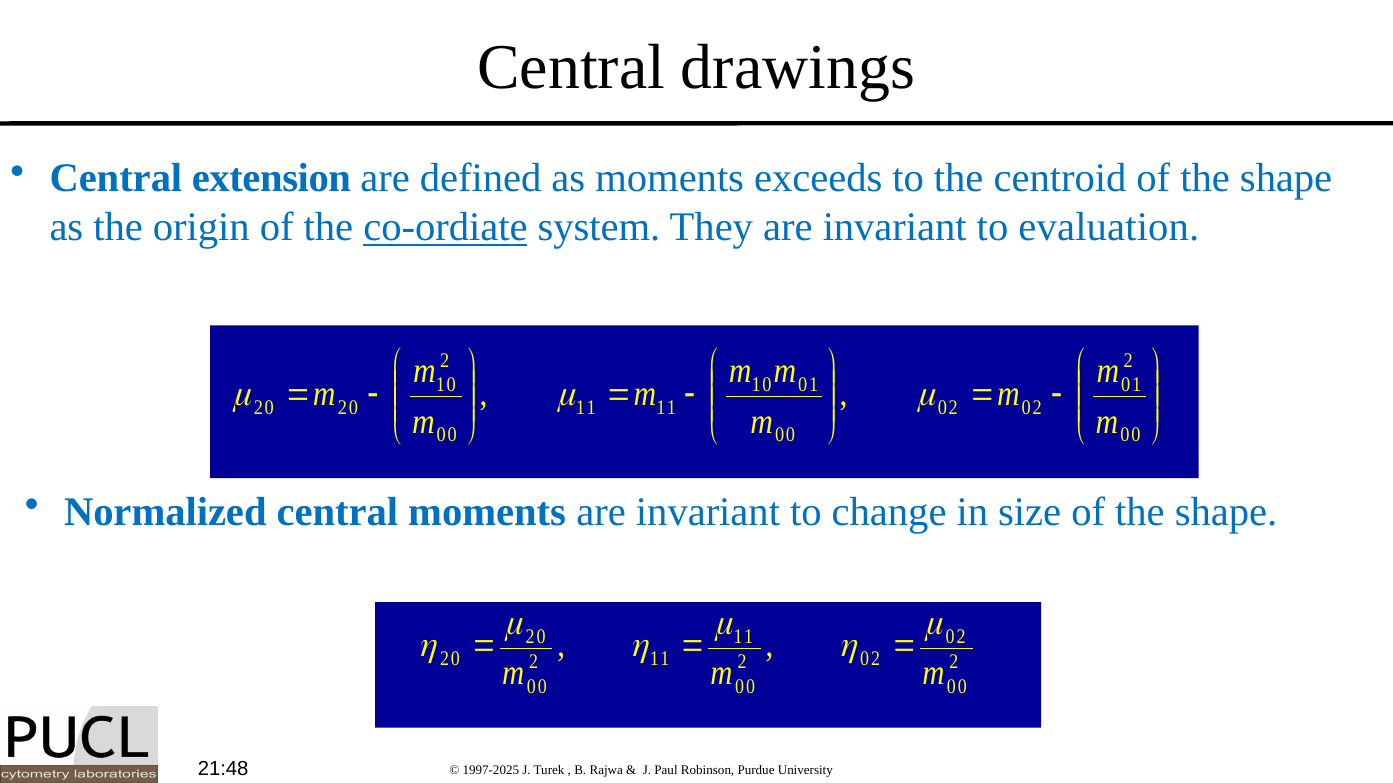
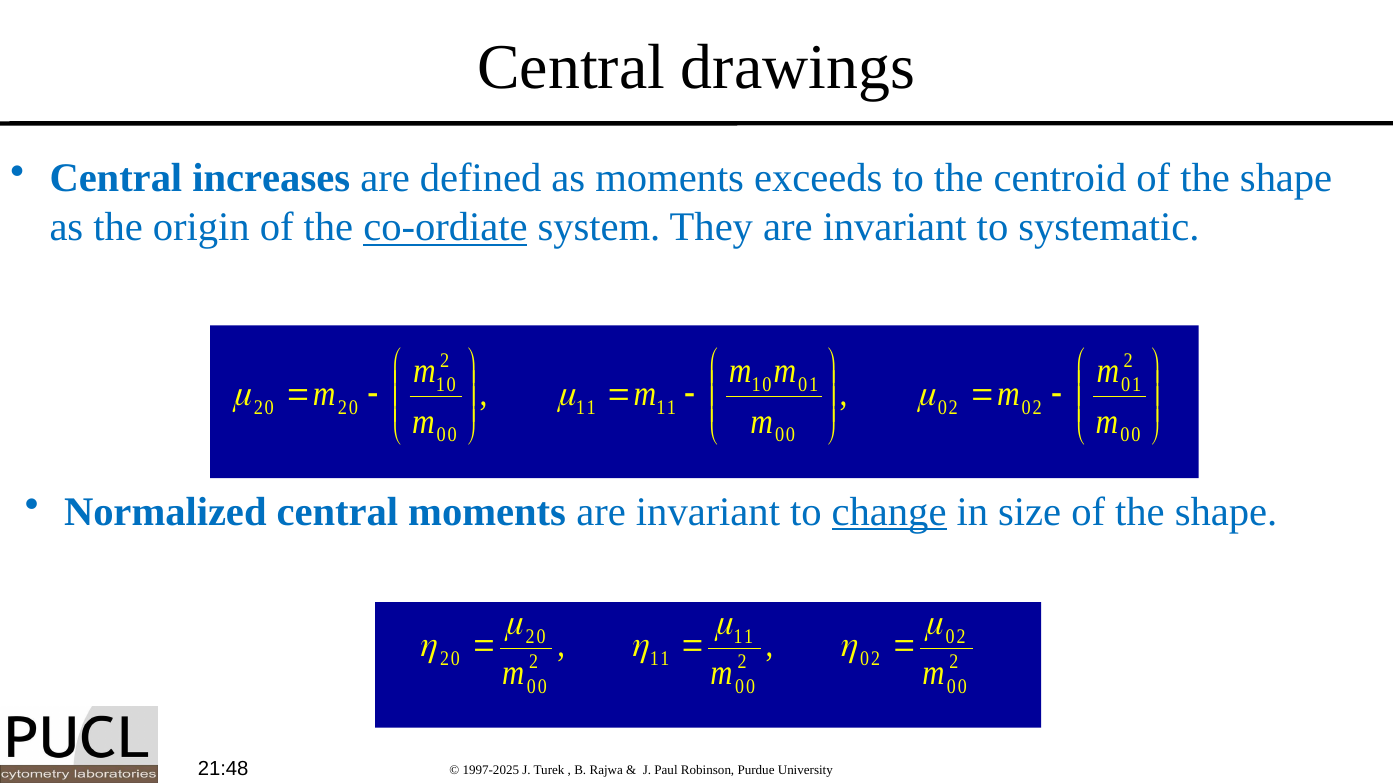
extension: extension -> increases
evaluation: evaluation -> systematic
change underline: none -> present
